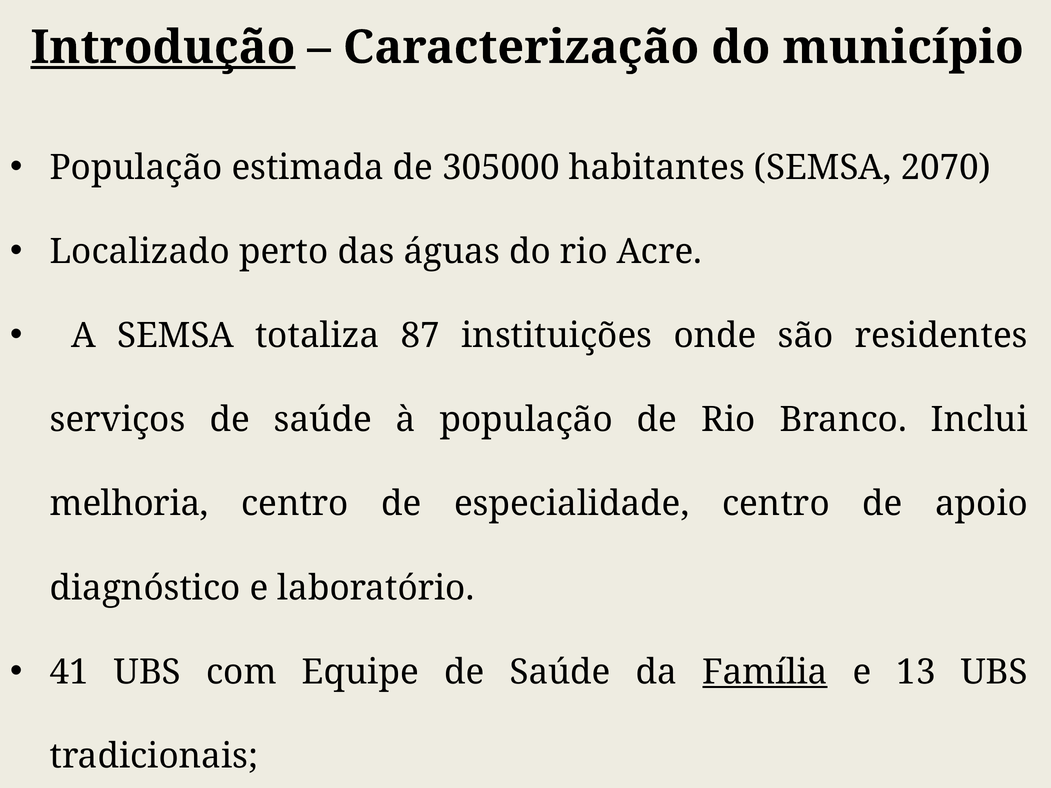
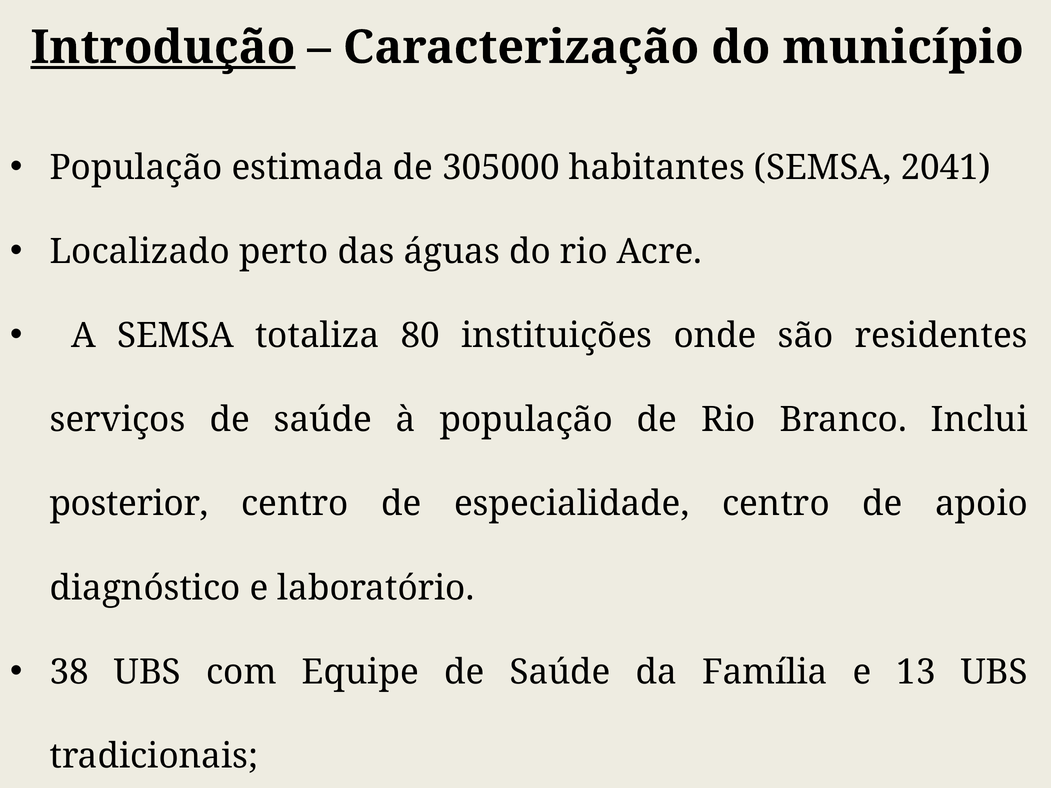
2070: 2070 -> 2041
87: 87 -> 80
melhoria: melhoria -> posterior
41: 41 -> 38
Família underline: present -> none
